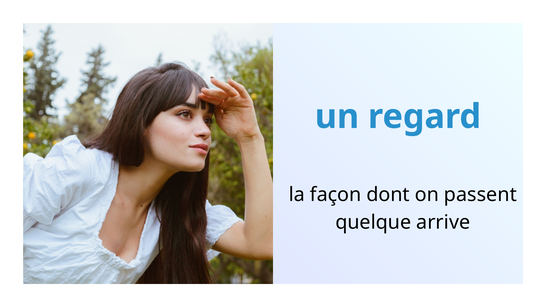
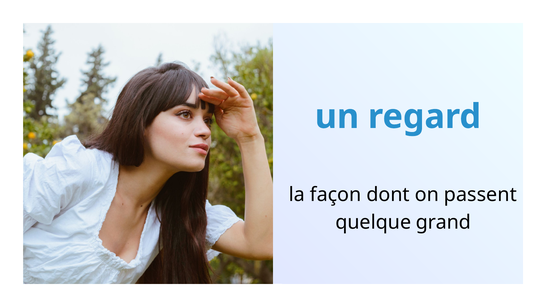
arrive: arrive -> grand
